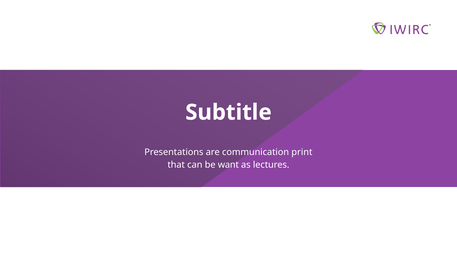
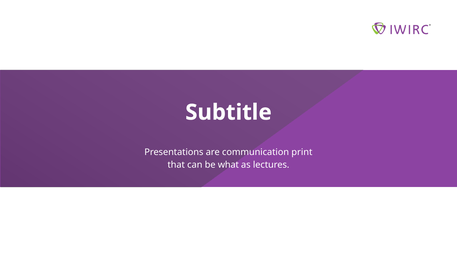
want: want -> what
